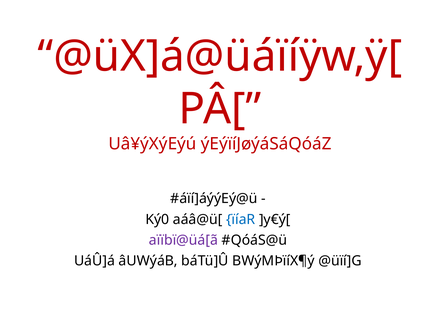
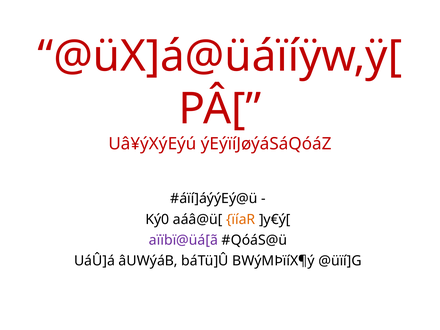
ïíaR colour: blue -> orange
